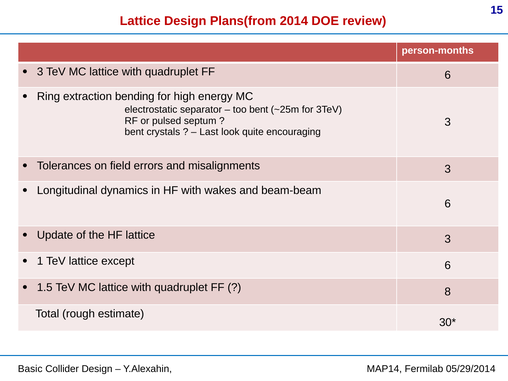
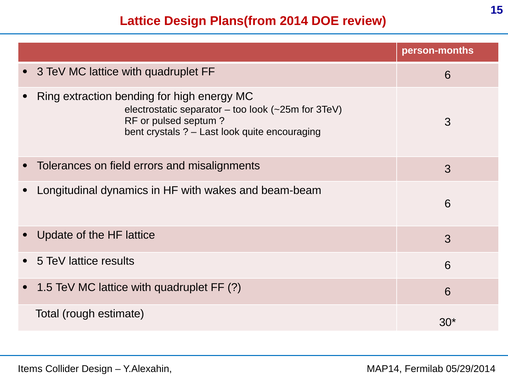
too bent: bent -> look
1: 1 -> 5
except: except -> results
8 at (448, 292): 8 -> 6
Basic: Basic -> Items
